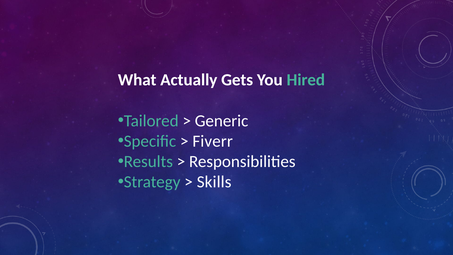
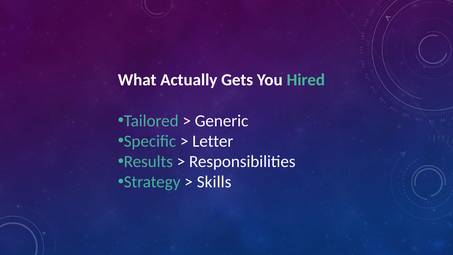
Fiverr: Fiverr -> Letter
